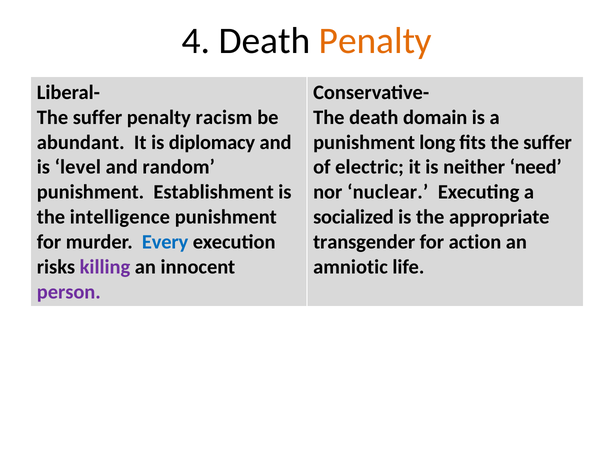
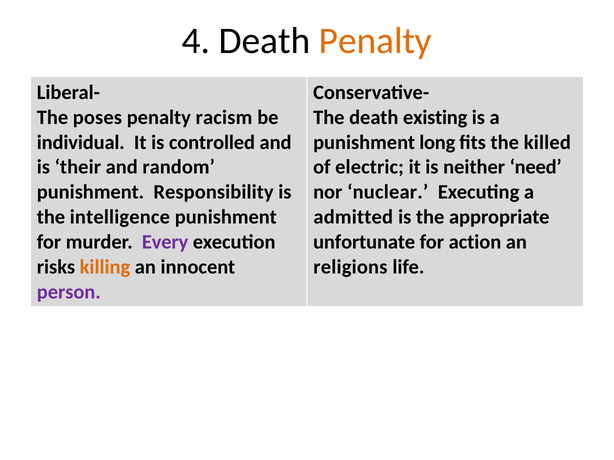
suffer at (98, 117): suffer -> poses
domain: domain -> existing
abundant: abundant -> individual
diplomacy: diplomacy -> controlled
fits the suffer: suffer -> killed
level: level -> their
Establishment: Establishment -> Responsibility
socialized: socialized -> admitted
Every colour: blue -> purple
transgender: transgender -> unfortunate
killing colour: purple -> orange
amniotic: amniotic -> religions
